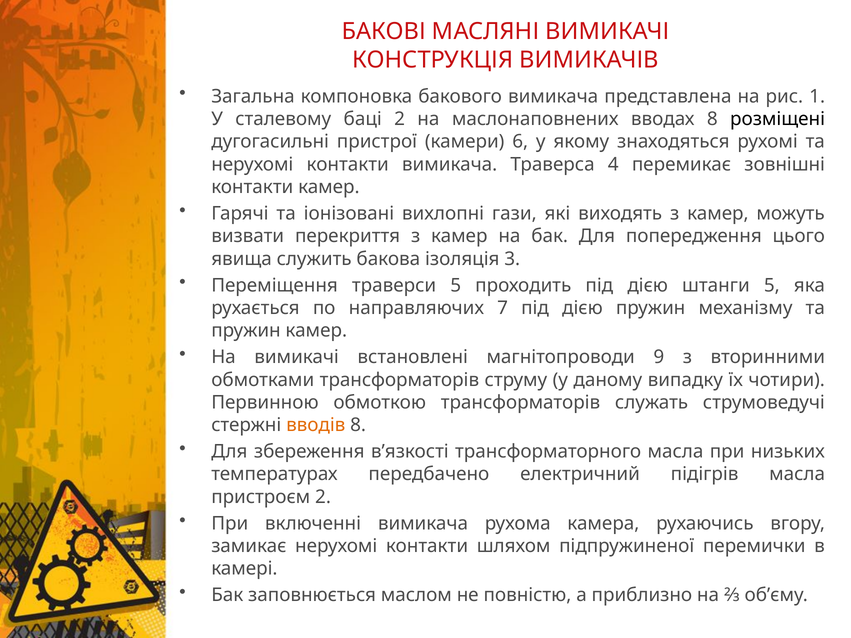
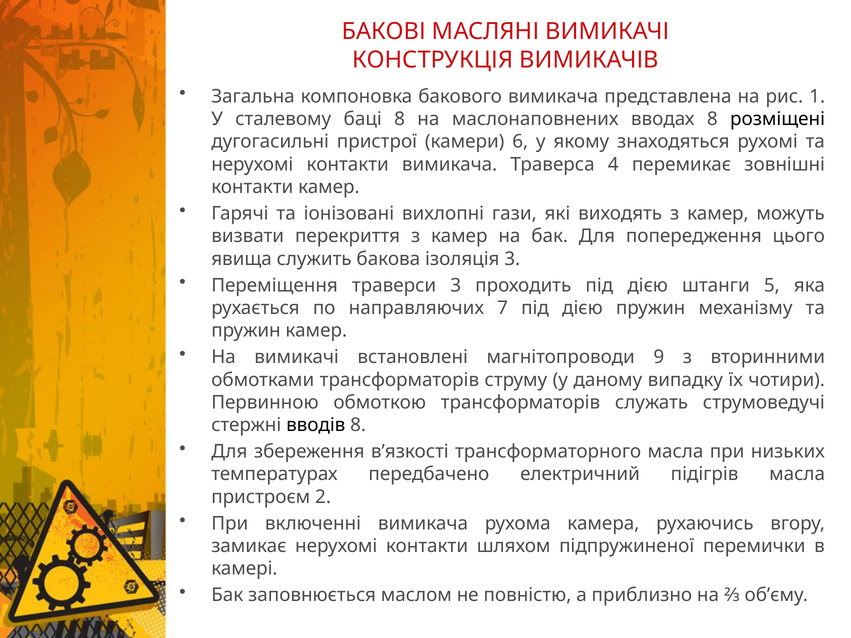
баці 2: 2 -> 8
траверси 5: 5 -> 3
вводів colour: orange -> black
